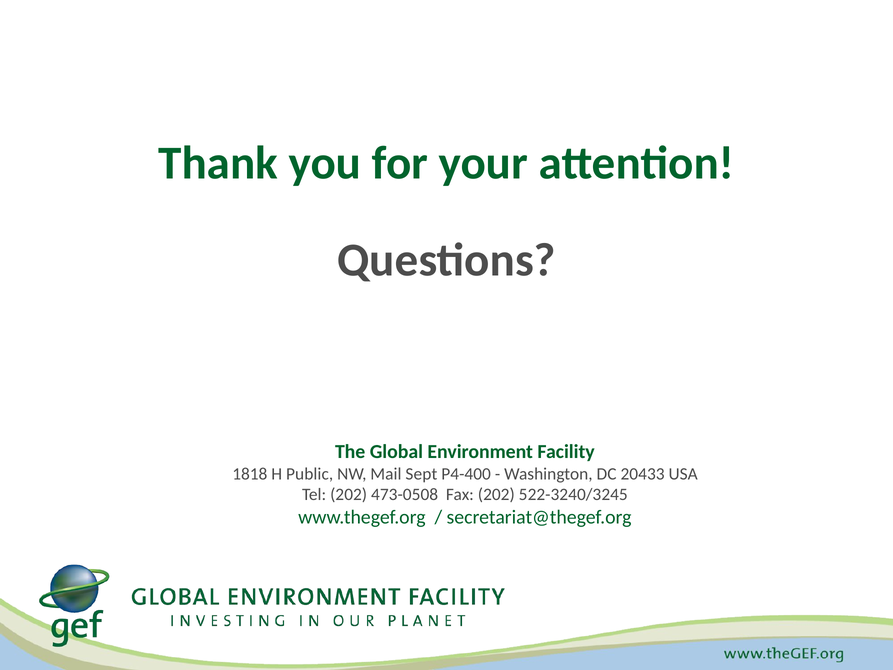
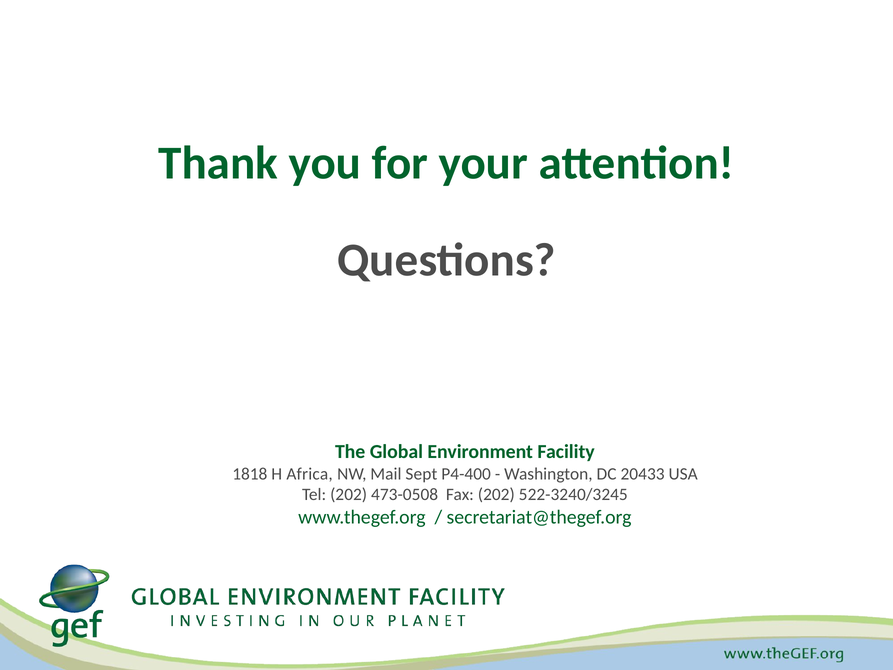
Public: Public -> Africa
